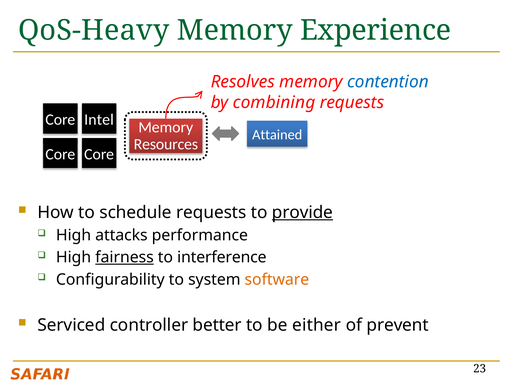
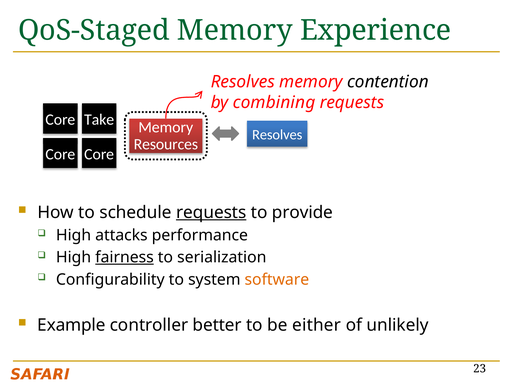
QoS-Heavy: QoS-Heavy -> QoS-Staged
contention colour: blue -> black
Intel: Intel -> Take
Attained at (277, 135): Attained -> Resolves
requests at (211, 212) underline: none -> present
provide underline: present -> none
interference: interference -> serialization
Serviced: Serviced -> Example
prevent: prevent -> unlikely
